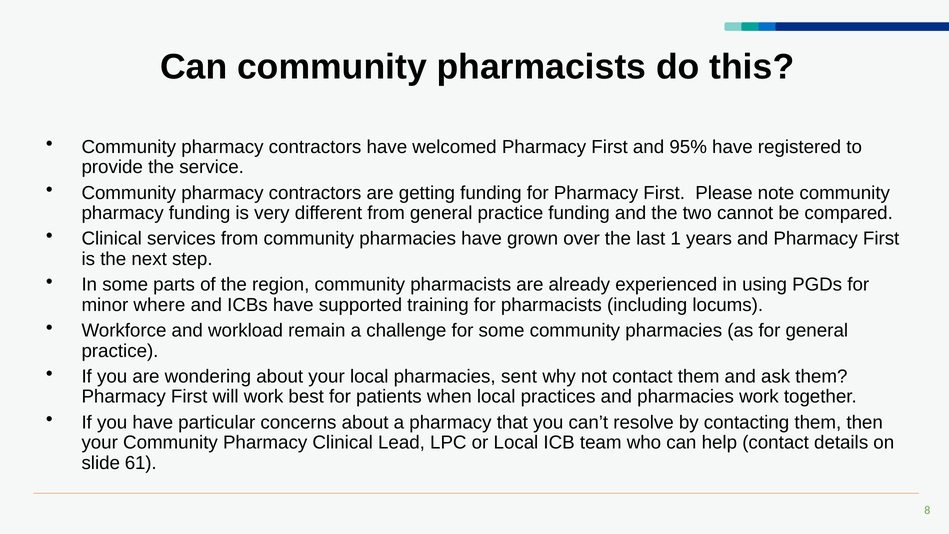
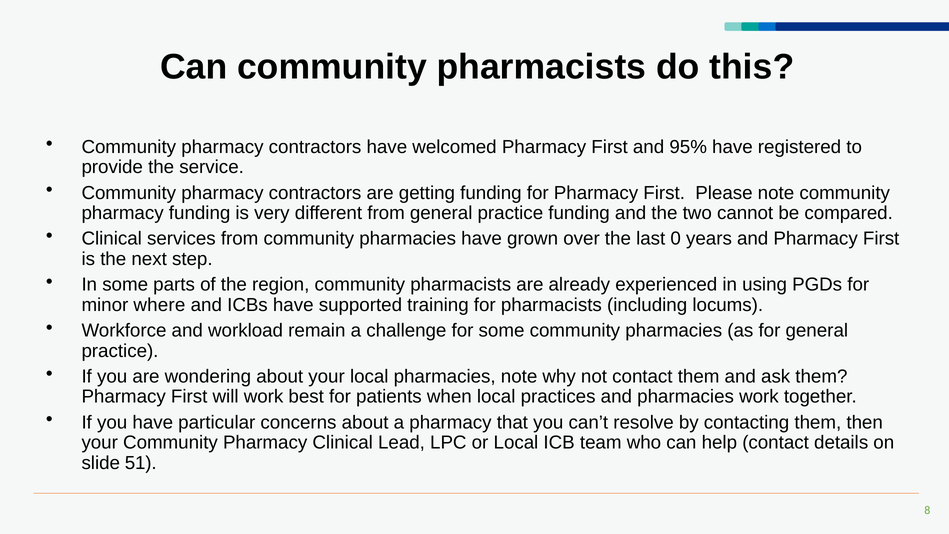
1: 1 -> 0
pharmacies sent: sent -> note
61: 61 -> 51
